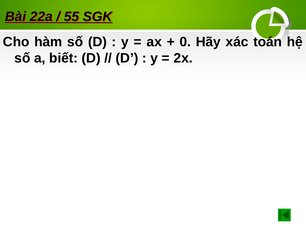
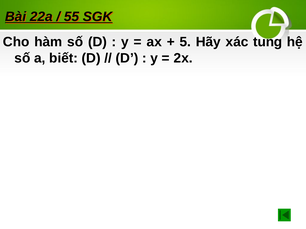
0: 0 -> 5
toán: toán -> tung
